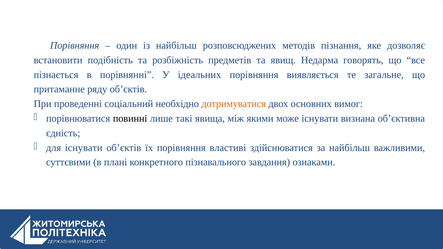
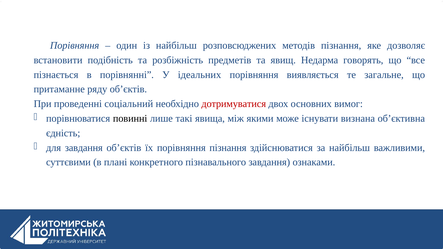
дотримуватися colour: orange -> red
для існувати: існувати -> завдання
порівняння властиві: властиві -> пізнання
